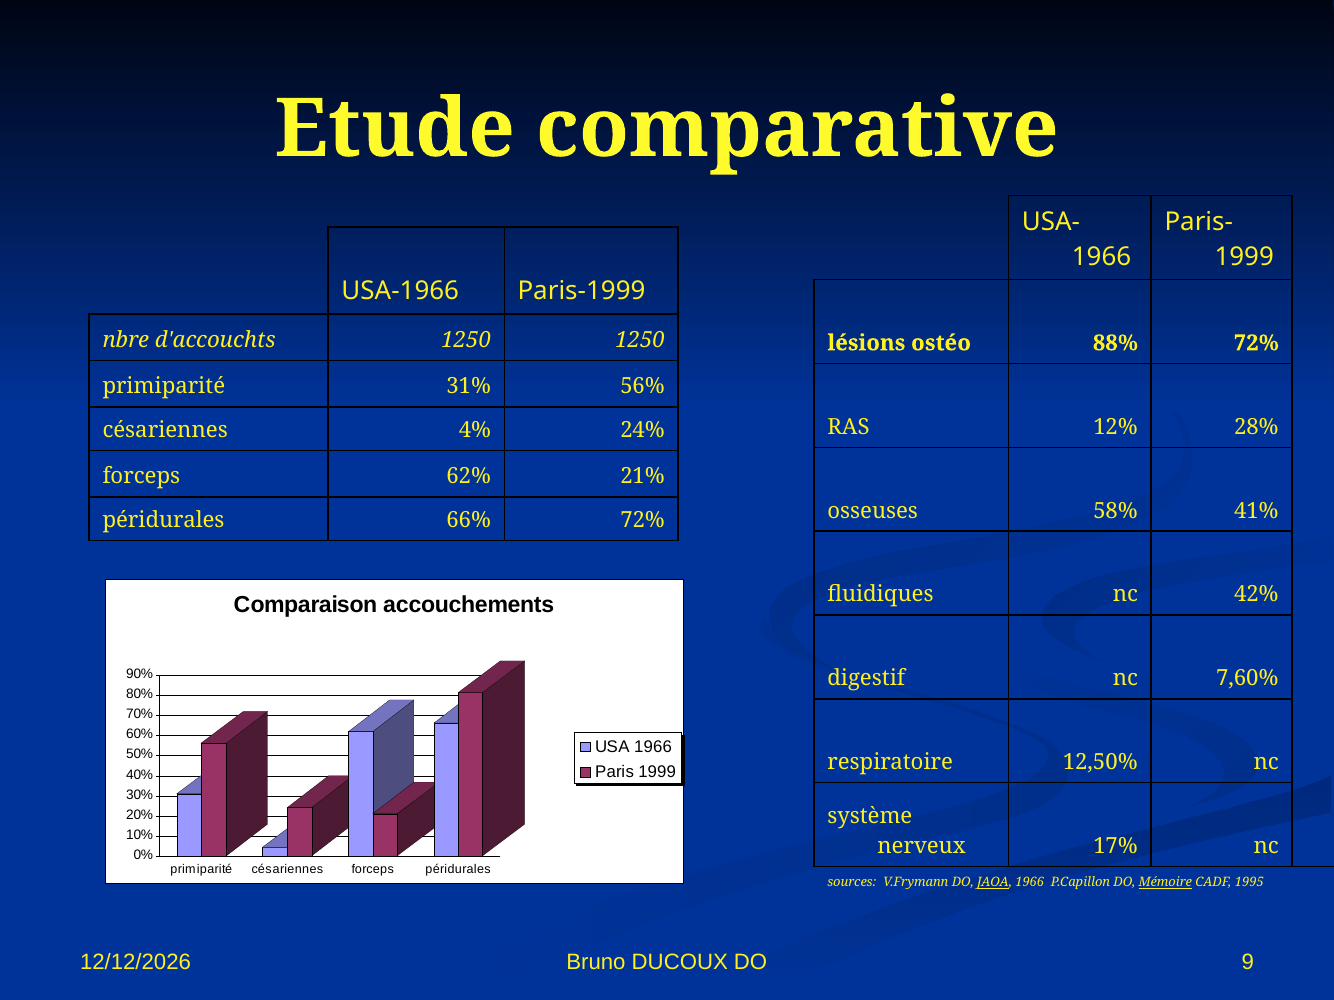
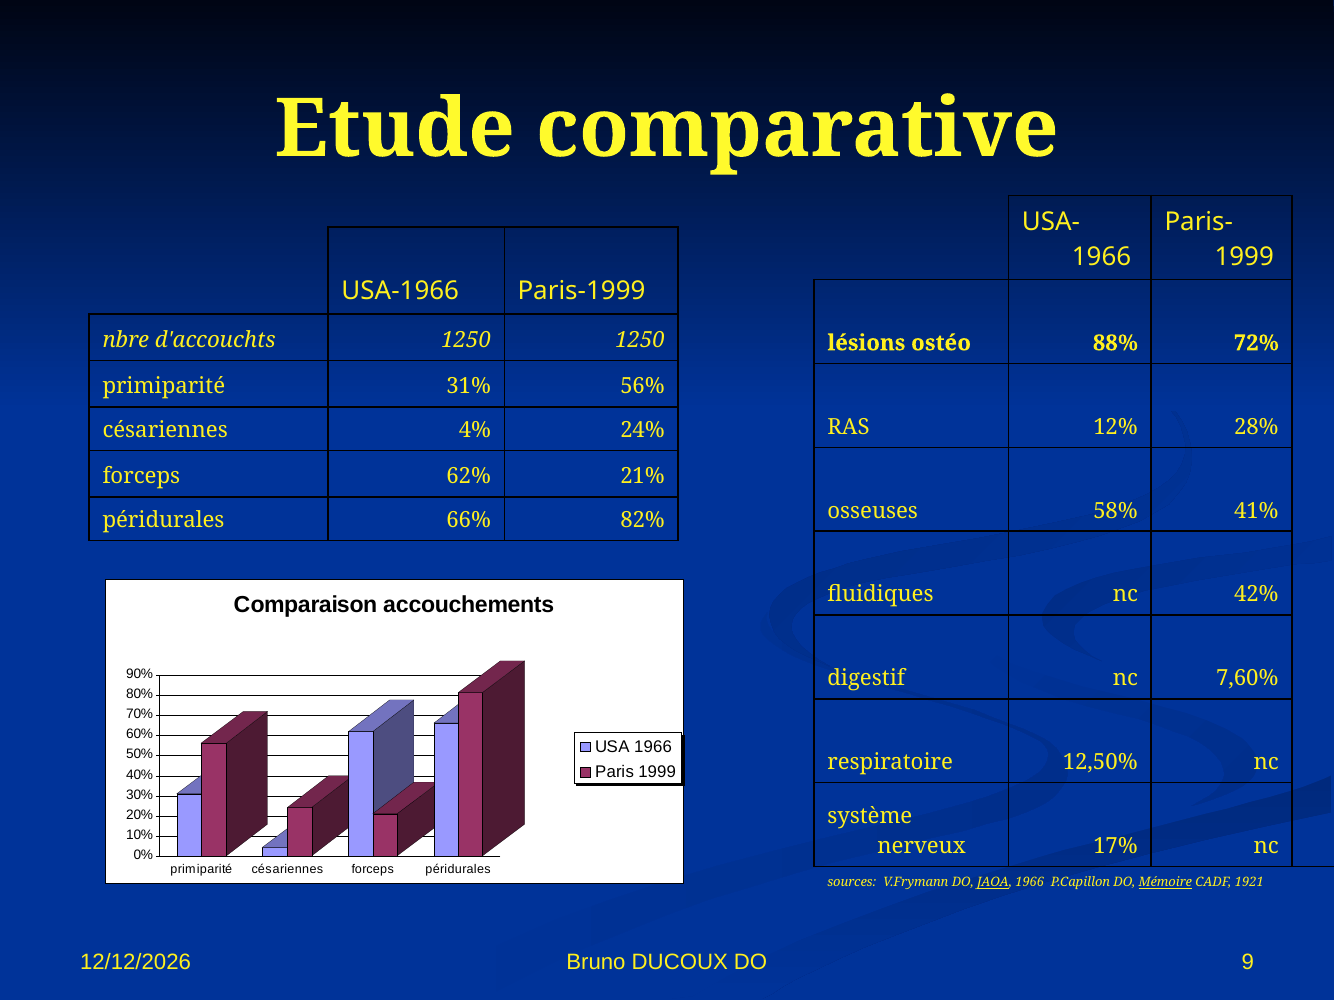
66% 72%: 72% -> 82%
1995: 1995 -> 1921
